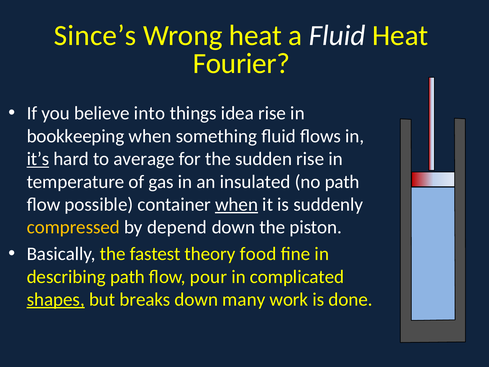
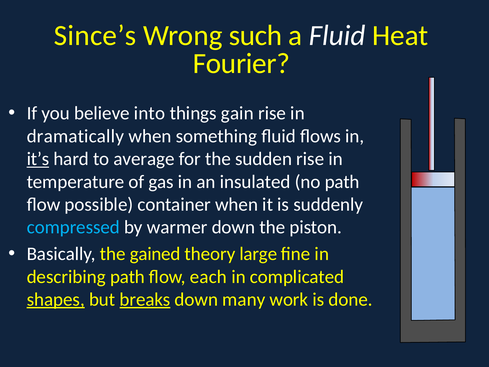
Wrong heat: heat -> such
idea: idea -> gain
bookkeeping: bookkeeping -> dramatically
when at (237, 204) underline: present -> none
compressed colour: yellow -> light blue
depend: depend -> warmer
fastest: fastest -> gained
food: food -> large
pour: pour -> each
breaks underline: none -> present
